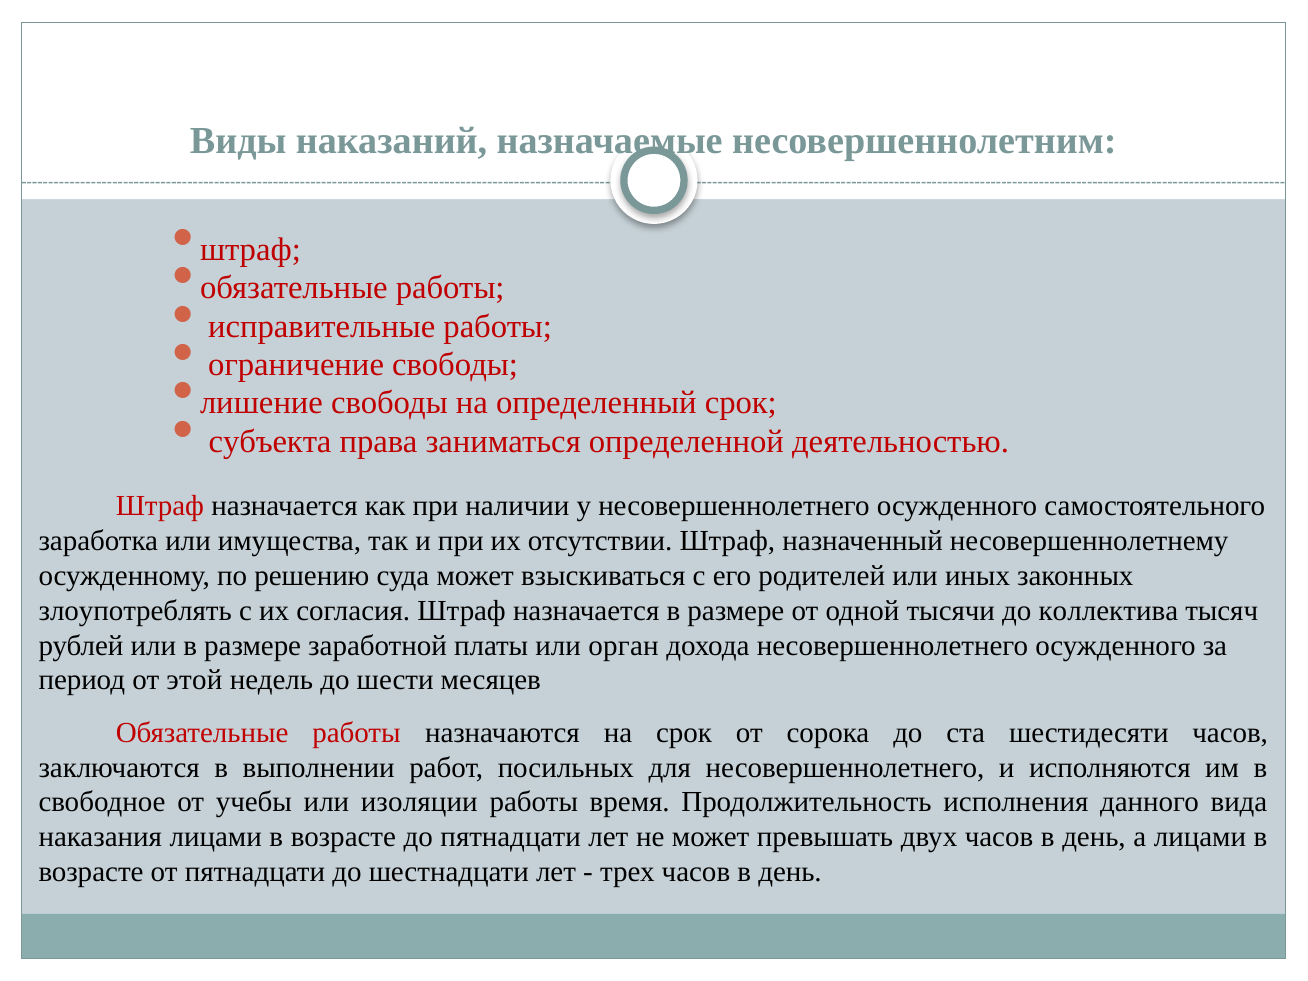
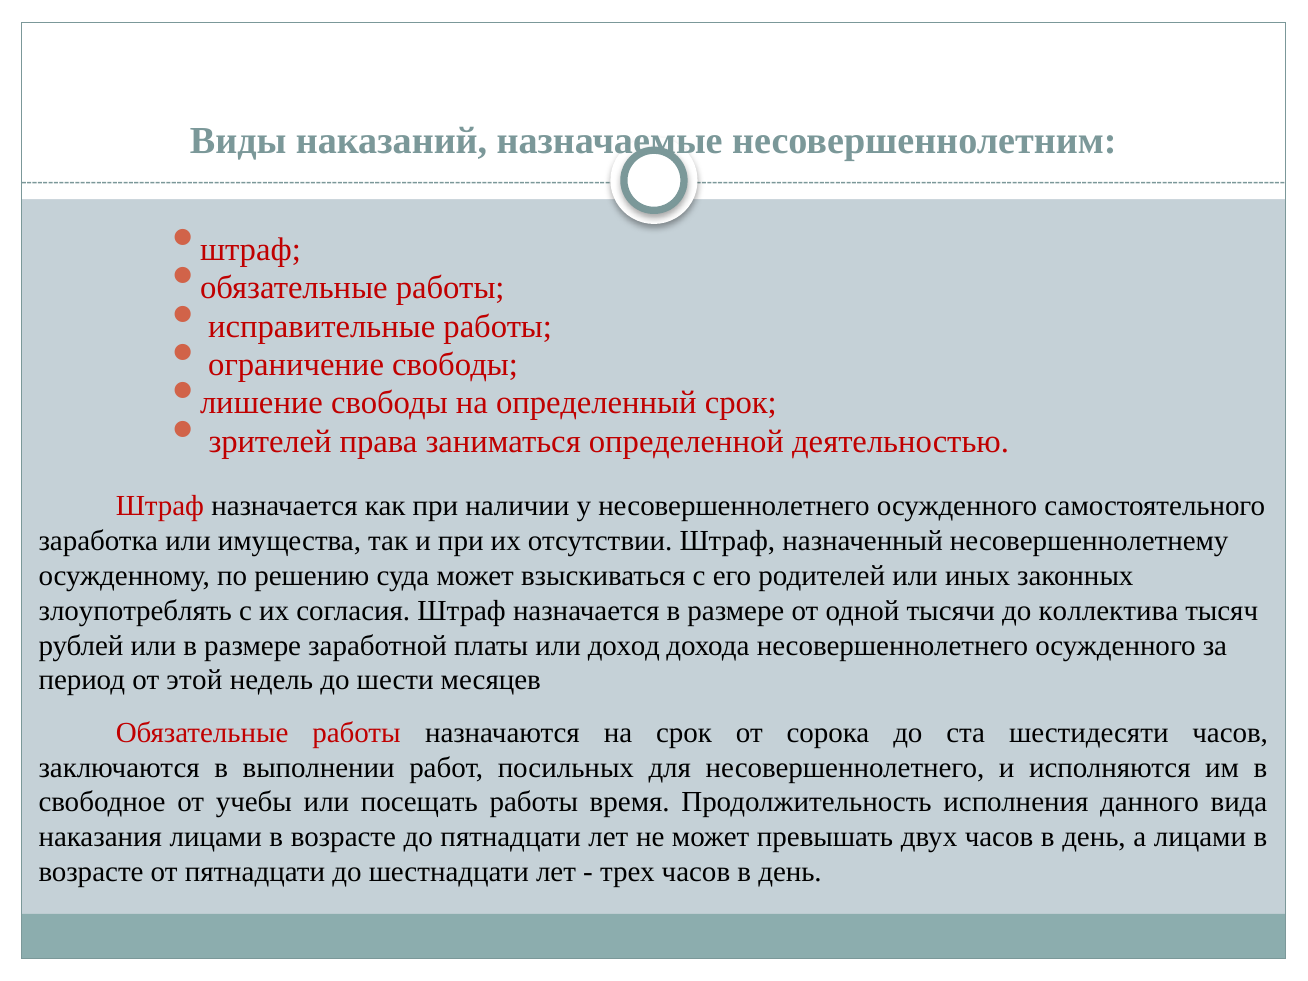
субъекта: субъекта -> зрителей
орган: орган -> доход
изоляции: изоляции -> посещать
